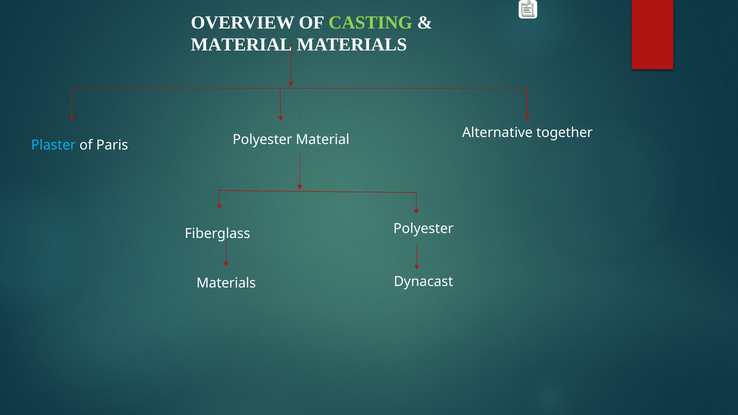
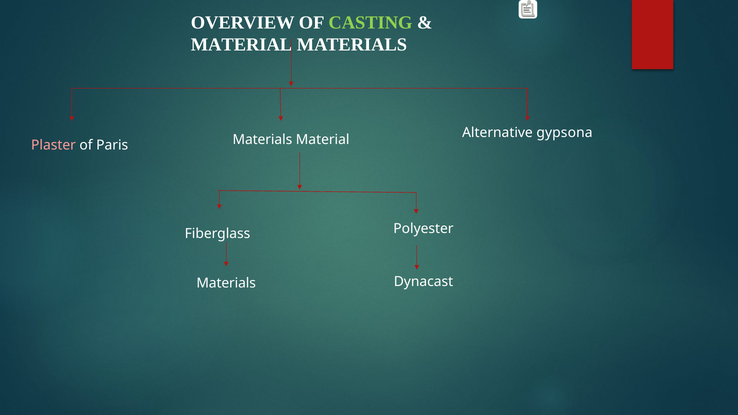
Plaster colour: light blue -> pink
Paris Polyester: Polyester -> Materials
together: together -> gypsona
